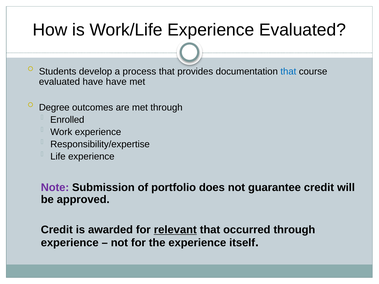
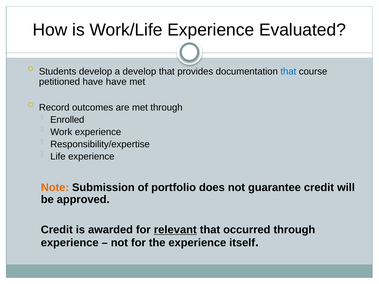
a process: process -> develop
evaluated at (59, 82): evaluated -> petitioned
Degree: Degree -> Record
Note colour: purple -> orange
